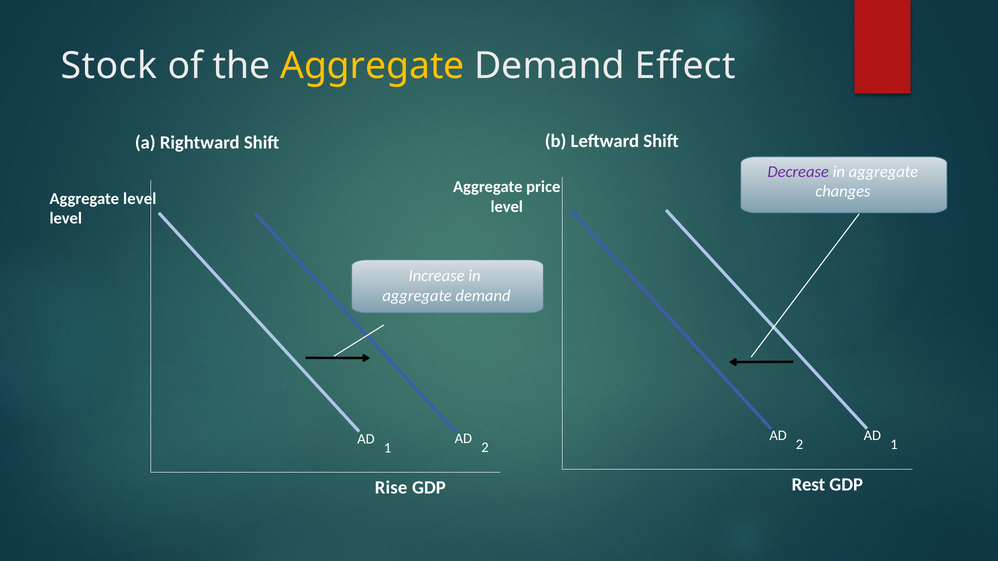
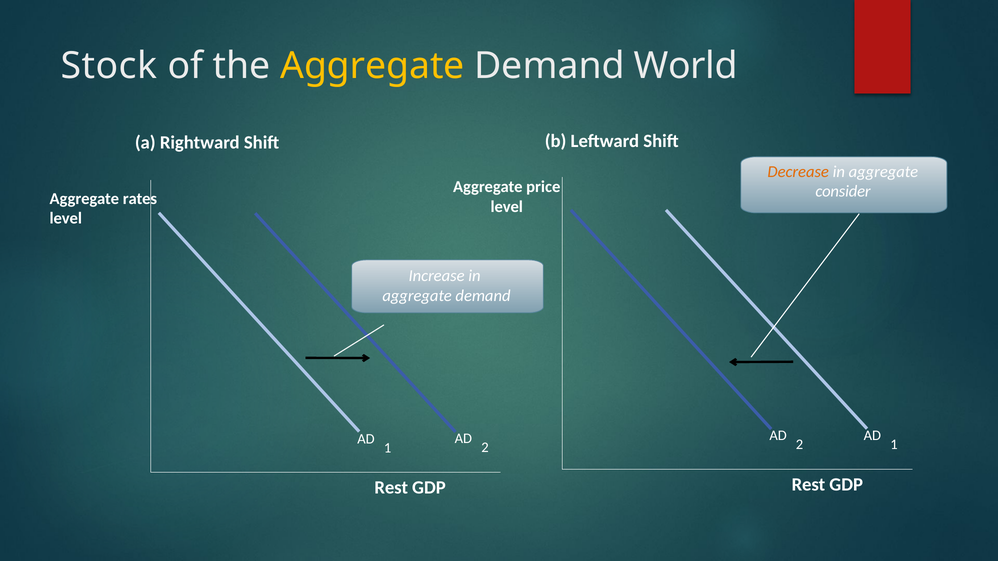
Effect: Effect -> World
Decrease colour: purple -> orange
changes: changes -> consider
Aggregate level: level -> rates
Rise at (391, 488): Rise -> Rest
